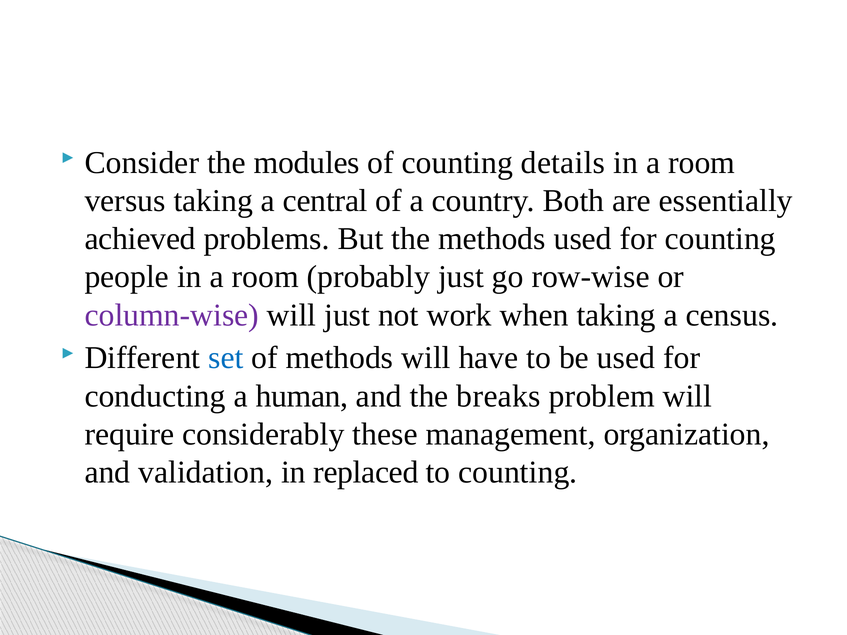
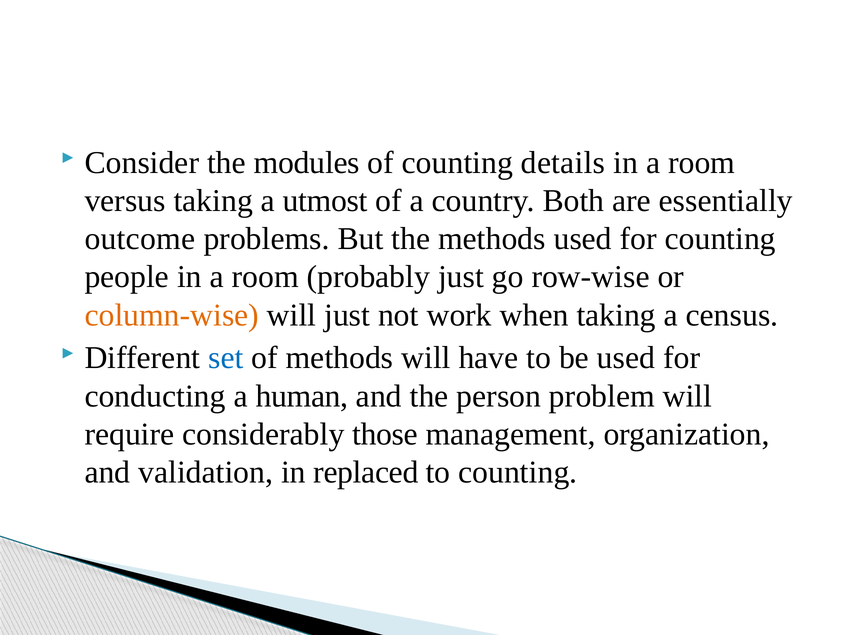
central: central -> utmost
achieved: achieved -> outcome
column-wise colour: purple -> orange
breaks: breaks -> person
these: these -> those
